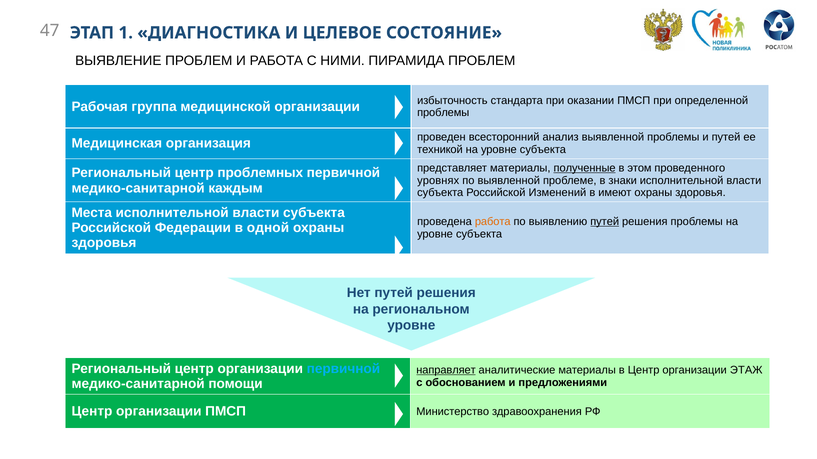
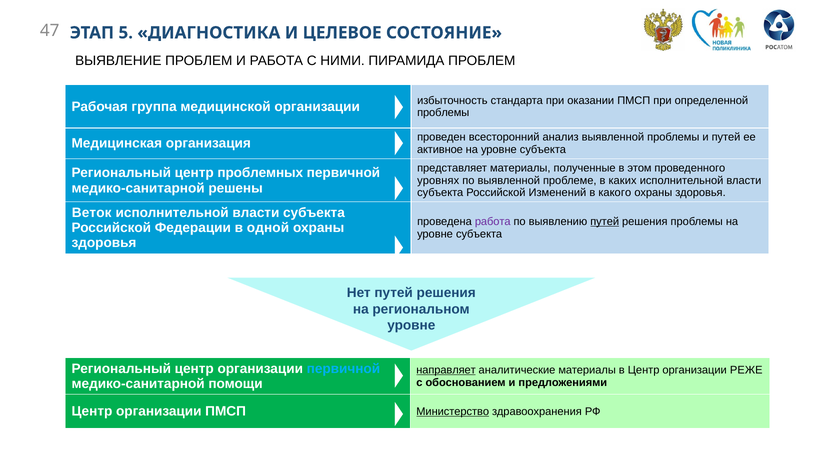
1: 1 -> 5
техникой: техникой -> активное
полученные underline: present -> none
знаки: знаки -> каких
каждым: каждым -> решены
имеют: имеют -> какого
Места: Места -> Веток
работа at (493, 222) colour: orange -> purple
ЭТАЖ: ЭТАЖ -> РЕЖЕ
Министерство underline: none -> present
